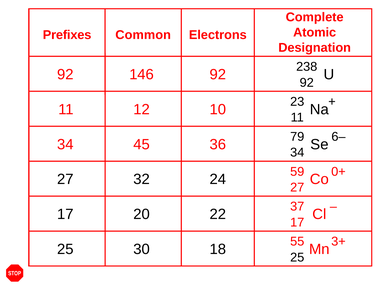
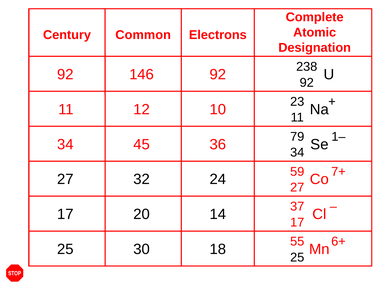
Prefixes: Prefixes -> Century
6–: 6– -> 1–
0+: 0+ -> 7+
22: 22 -> 14
3+: 3+ -> 6+
